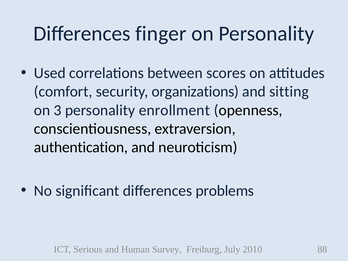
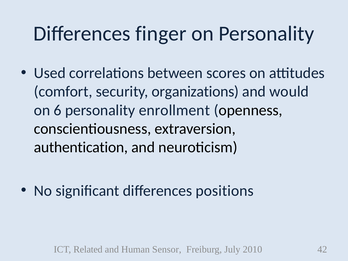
sitting: sitting -> would
3: 3 -> 6
problems: problems -> positions
Serious: Serious -> Related
Survey: Survey -> Sensor
88: 88 -> 42
